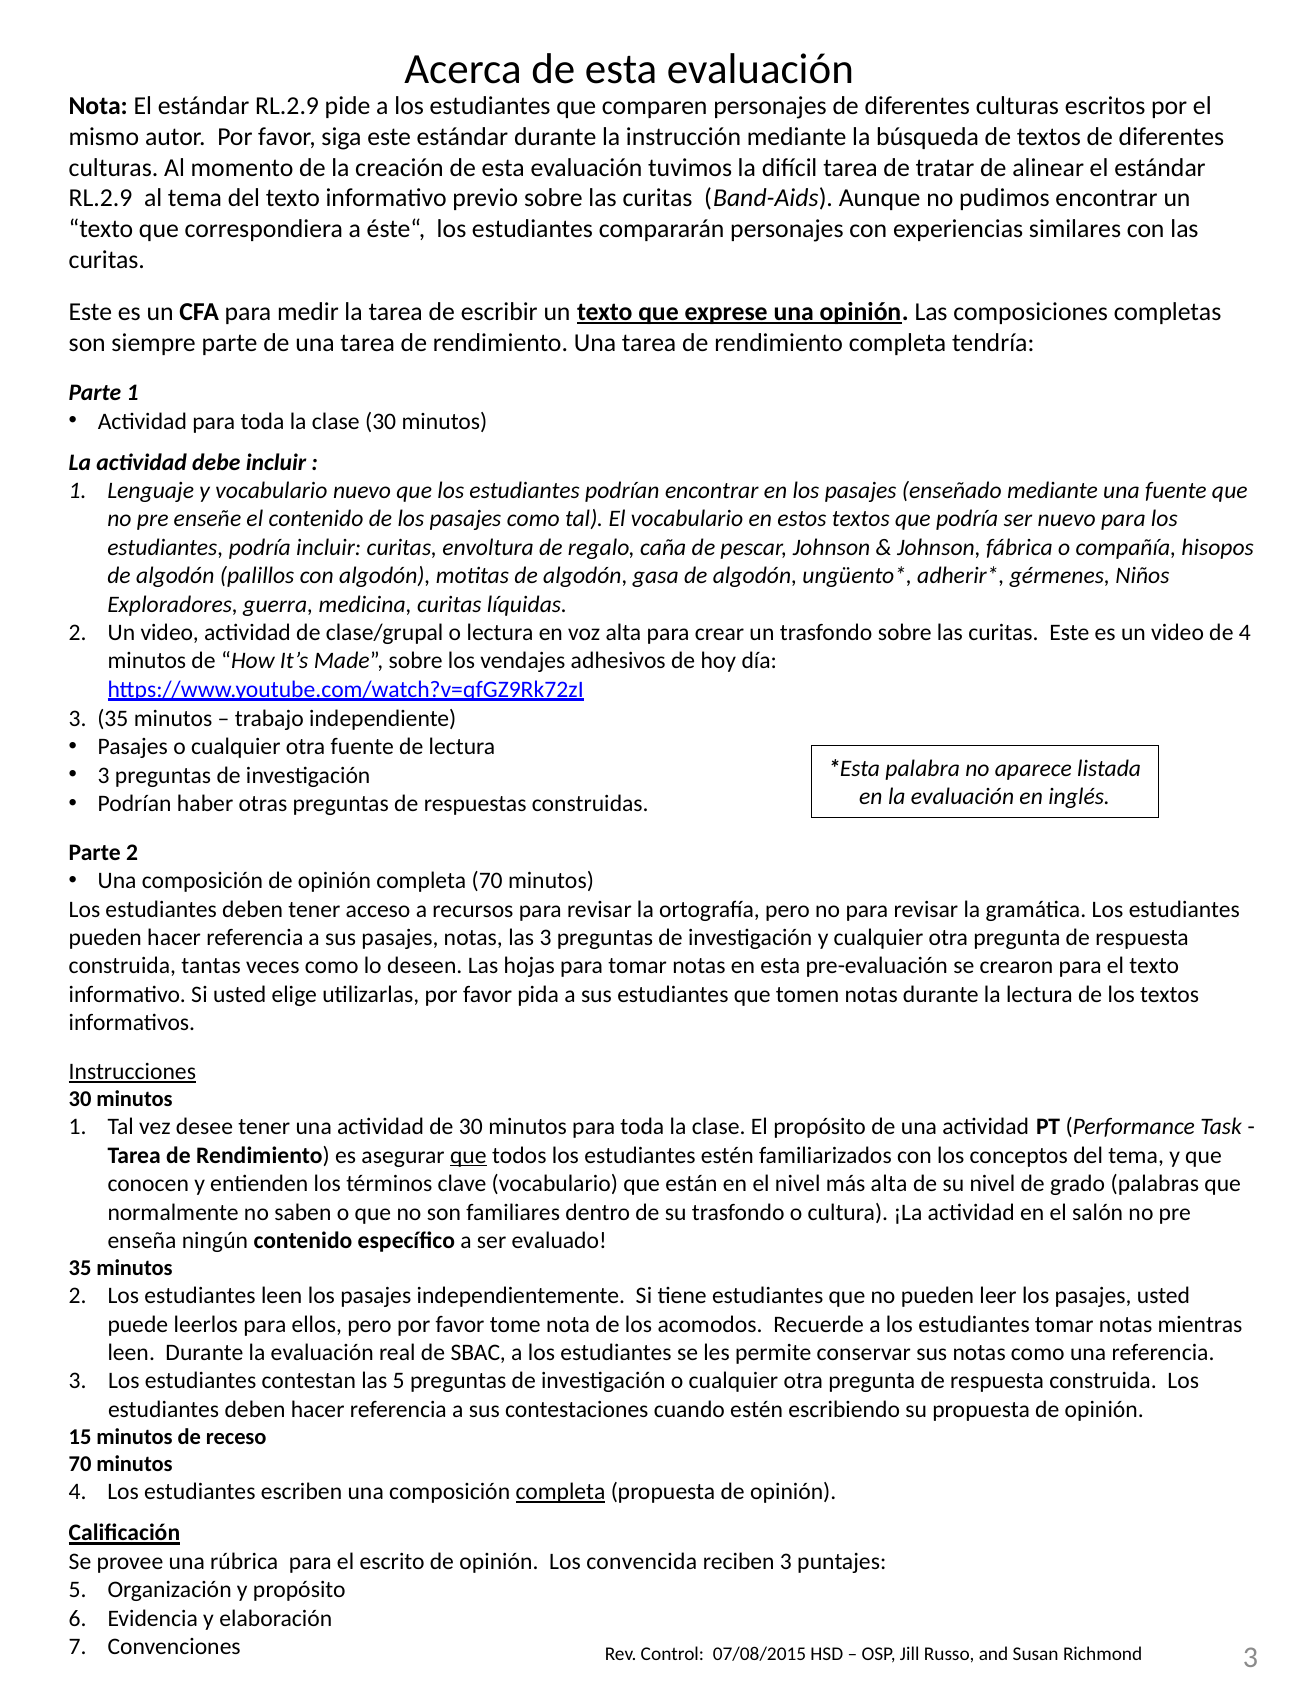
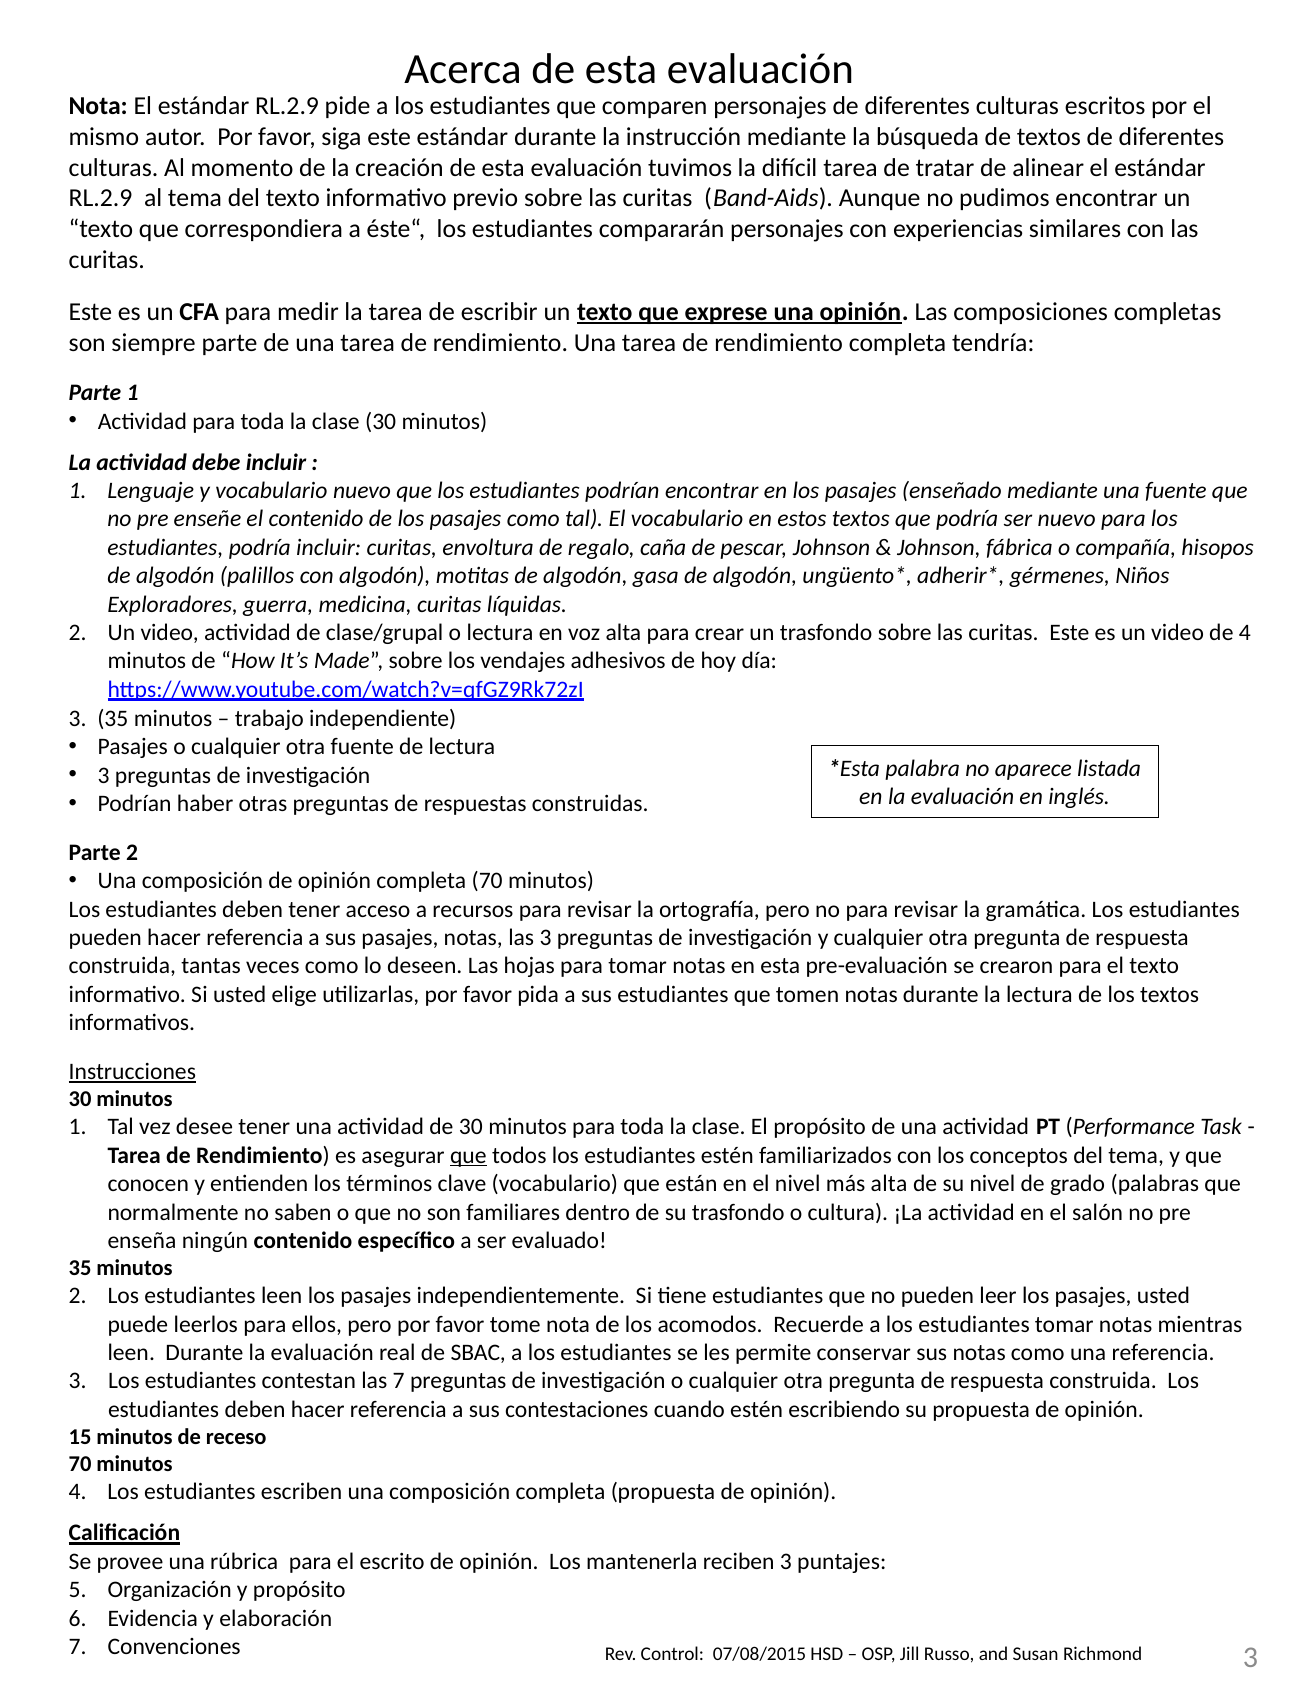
las 5: 5 -> 7
completa at (560, 1491) underline: present -> none
convencida: convencida -> mantenerla
